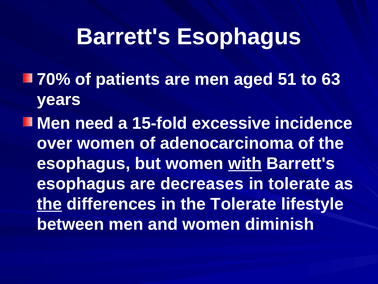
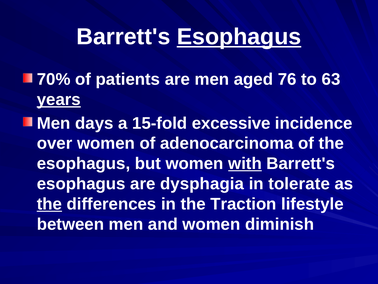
Esophagus at (239, 37) underline: none -> present
51: 51 -> 76
years underline: none -> present
need: need -> days
decreases: decreases -> dysphagia
the Tolerate: Tolerate -> Traction
